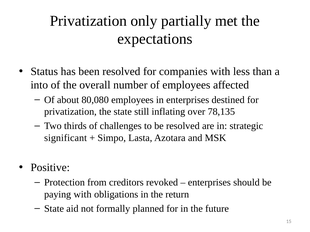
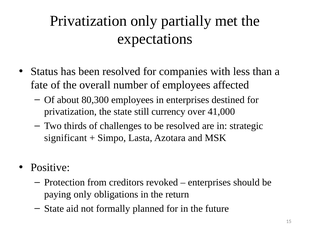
into: into -> fate
80,080: 80,080 -> 80,300
inflating: inflating -> currency
78,135: 78,135 -> 41,000
paying with: with -> only
